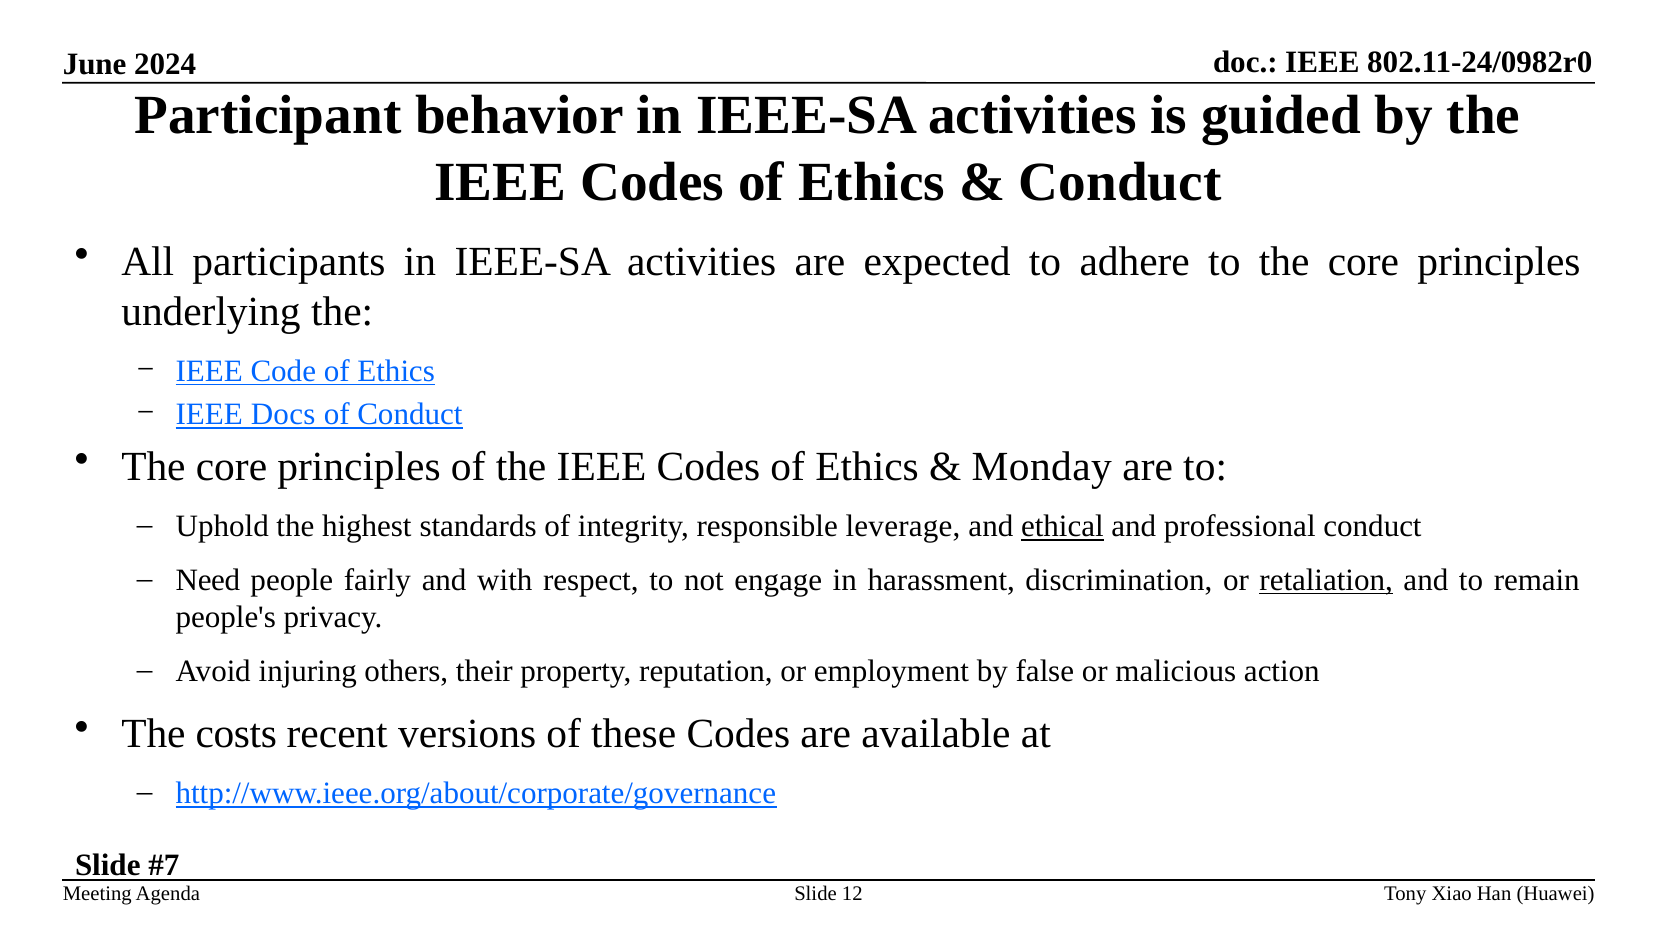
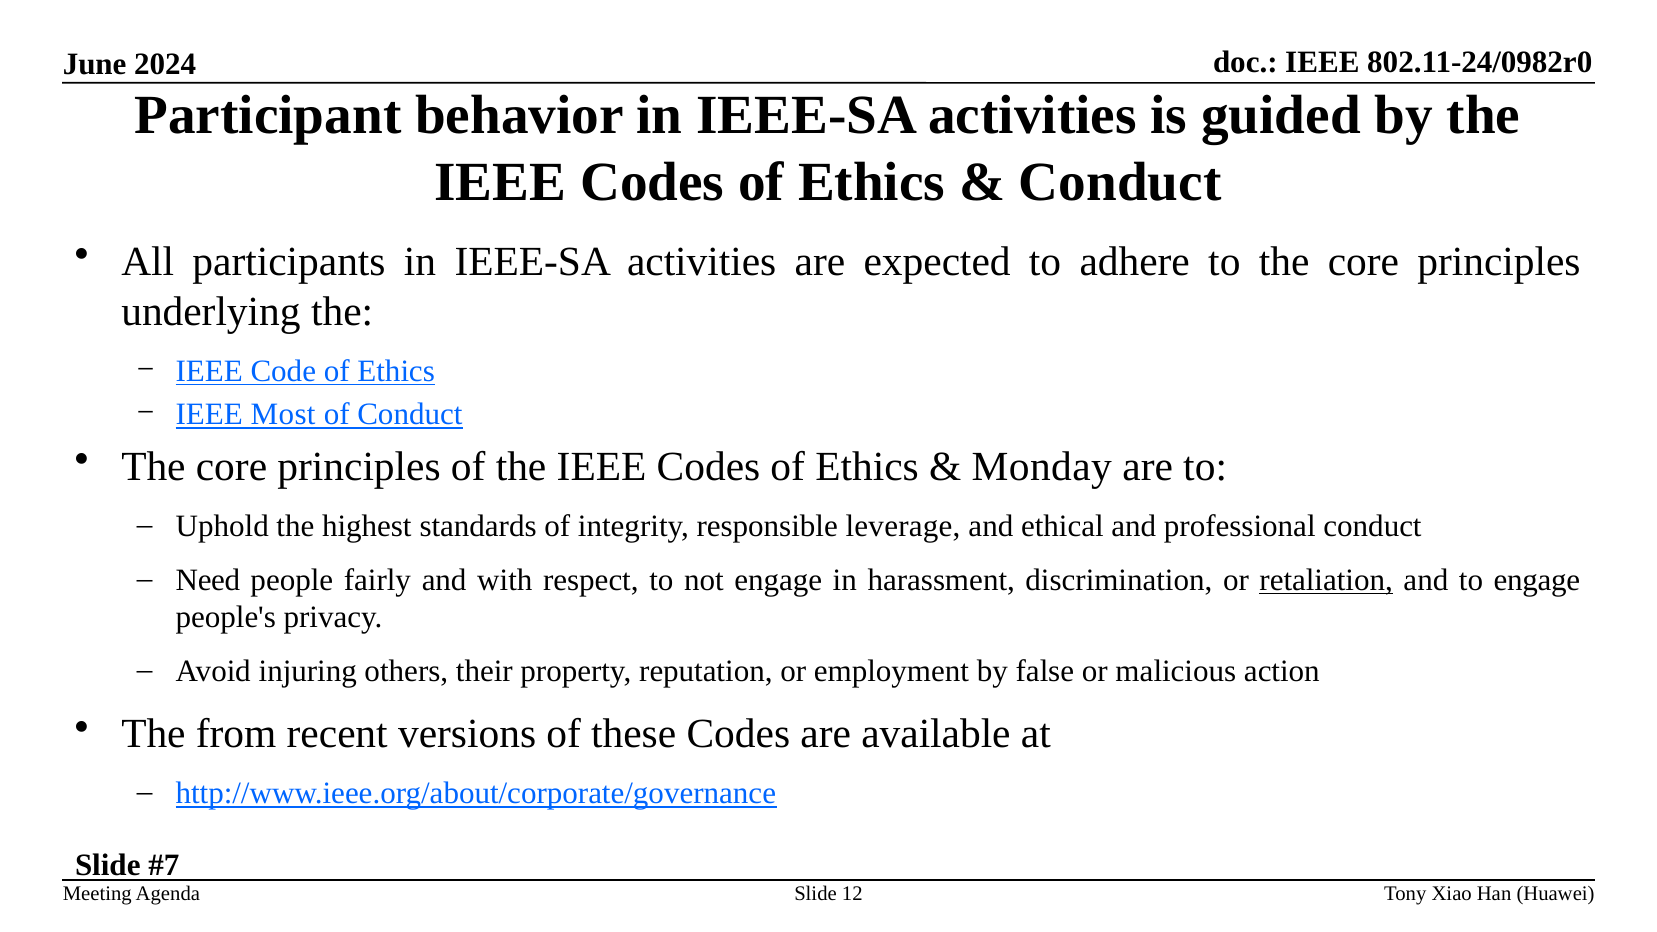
Docs: Docs -> Most
ethical underline: present -> none
to remain: remain -> engage
costs: costs -> from
